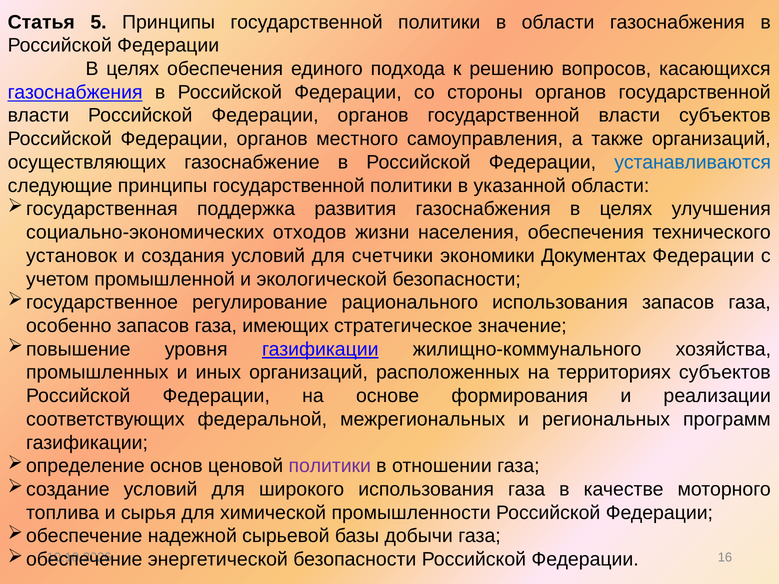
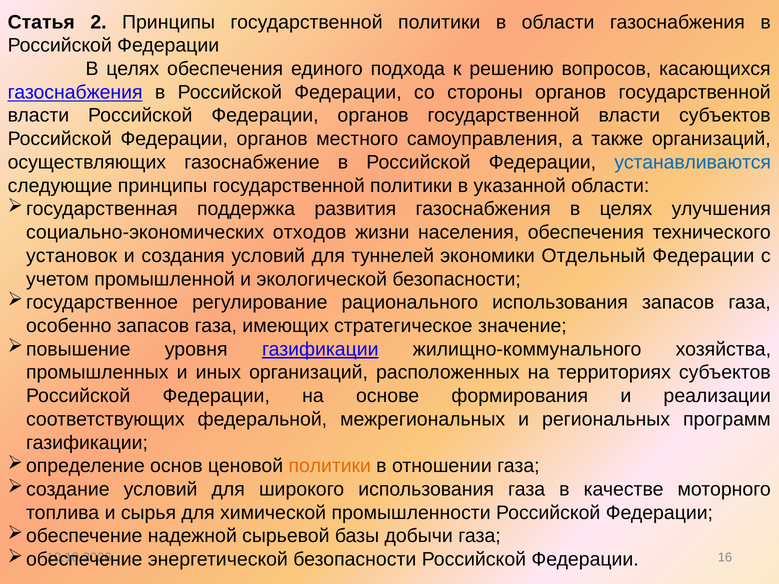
5: 5 -> 2
счетчики: счетчики -> туннелей
Документах: Документах -> Отдельный
политики at (330, 466) colour: purple -> orange
